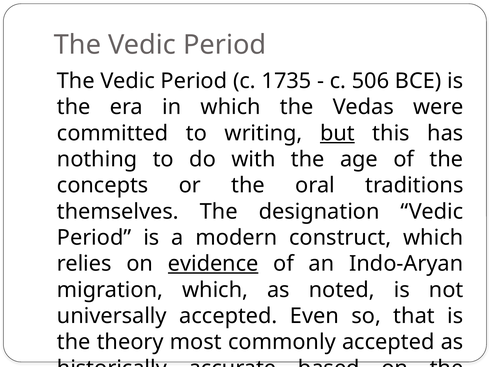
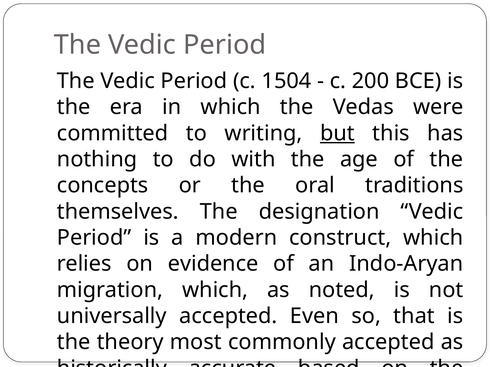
1735: 1735 -> 1504
506: 506 -> 200
evidence at (213, 264) underline: present -> none
